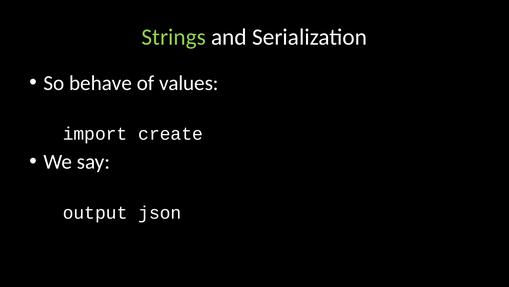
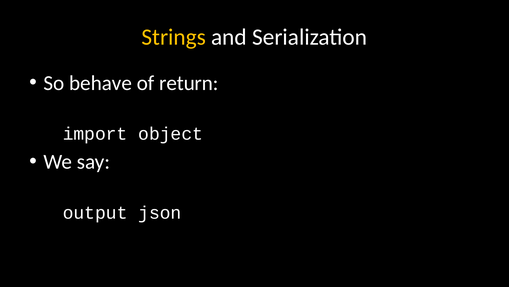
Strings colour: light green -> yellow
values: values -> return
create: create -> object
